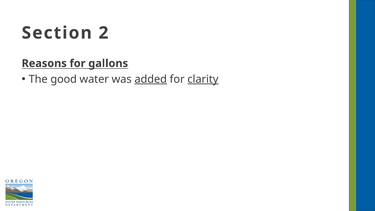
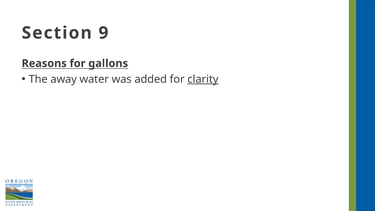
2: 2 -> 9
good: good -> away
added underline: present -> none
